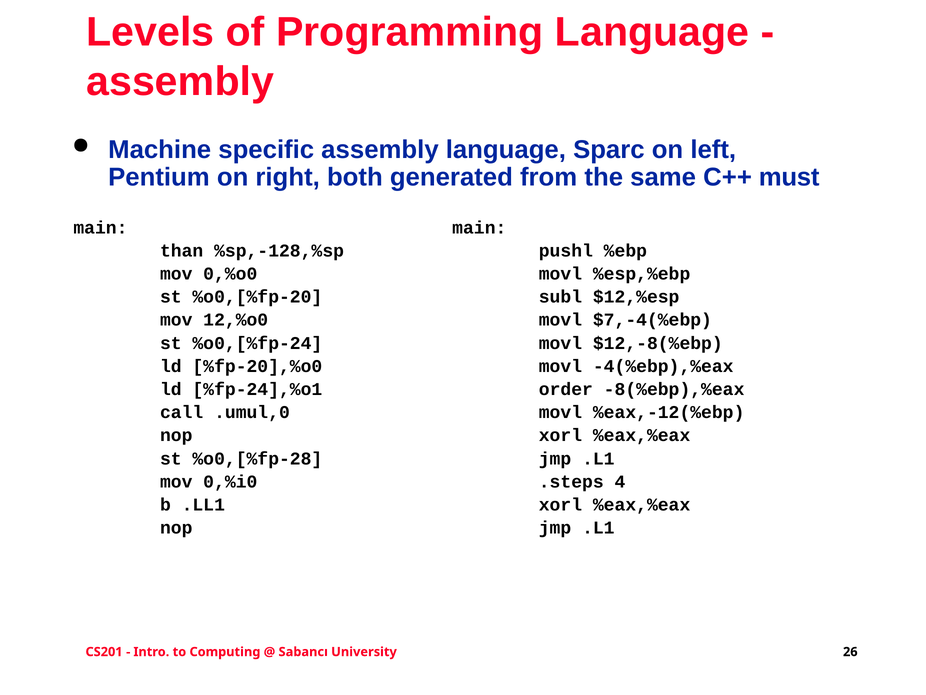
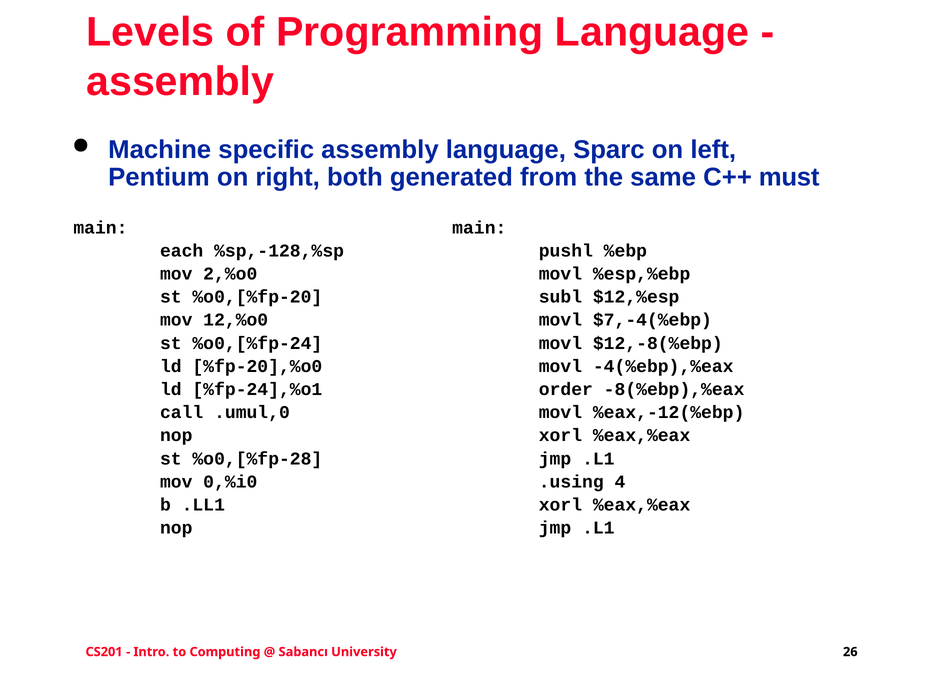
than: than -> each
0,%o0: 0,%o0 -> 2,%o0
.steps: .steps -> .using
